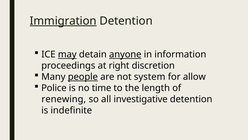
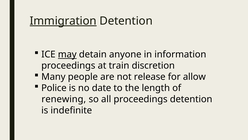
anyone underline: present -> none
right: right -> train
people underline: present -> none
system: system -> release
time: time -> date
all investigative: investigative -> proceedings
